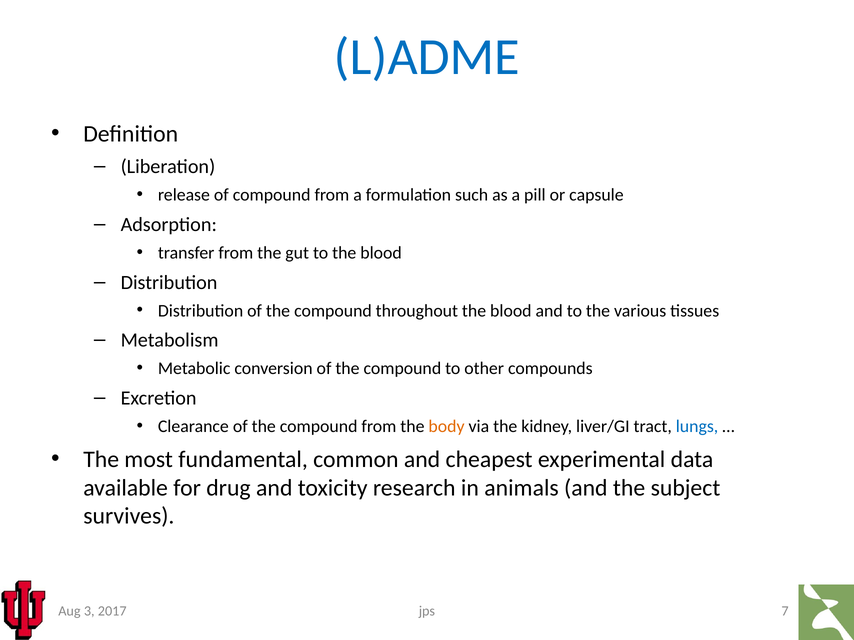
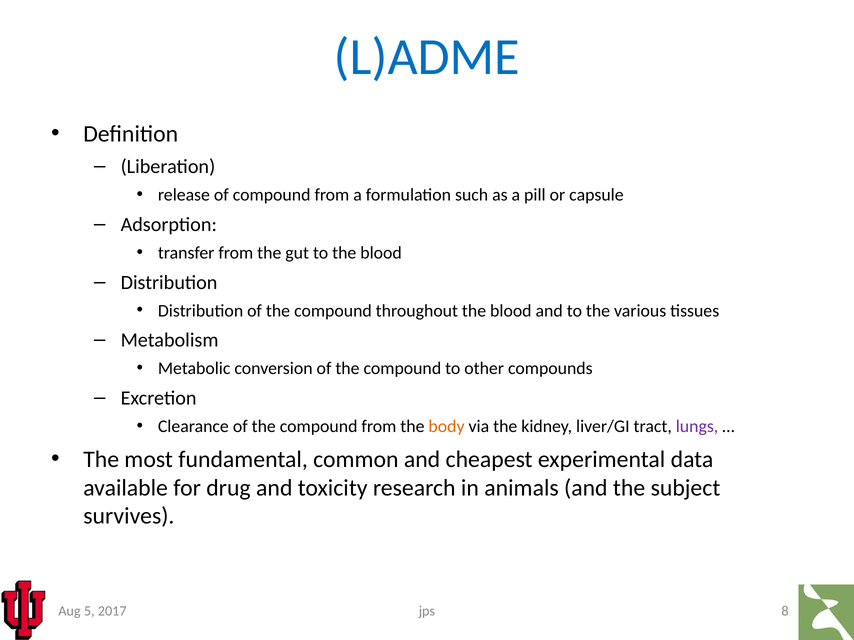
lungs colour: blue -> purple
7: 7 -> 8
3: 3 -> 5
